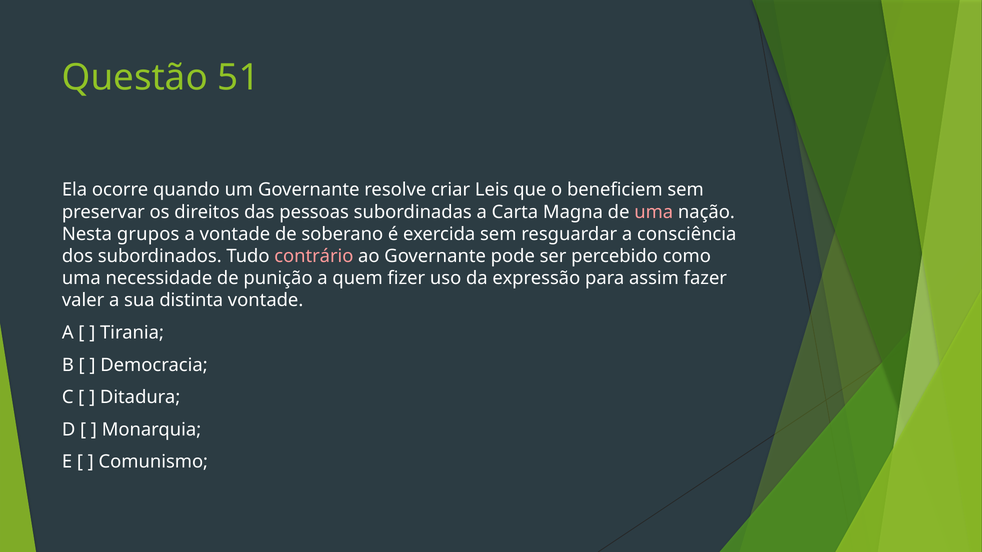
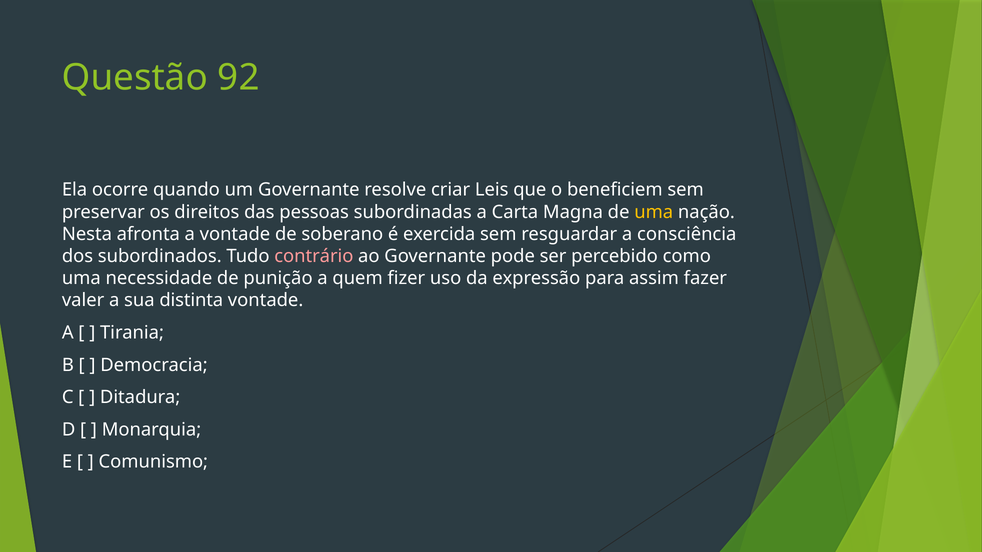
51: 51 -> 92
uma at (654, 212) colour: pink -> yellow
grupos: grupos -> afronta
